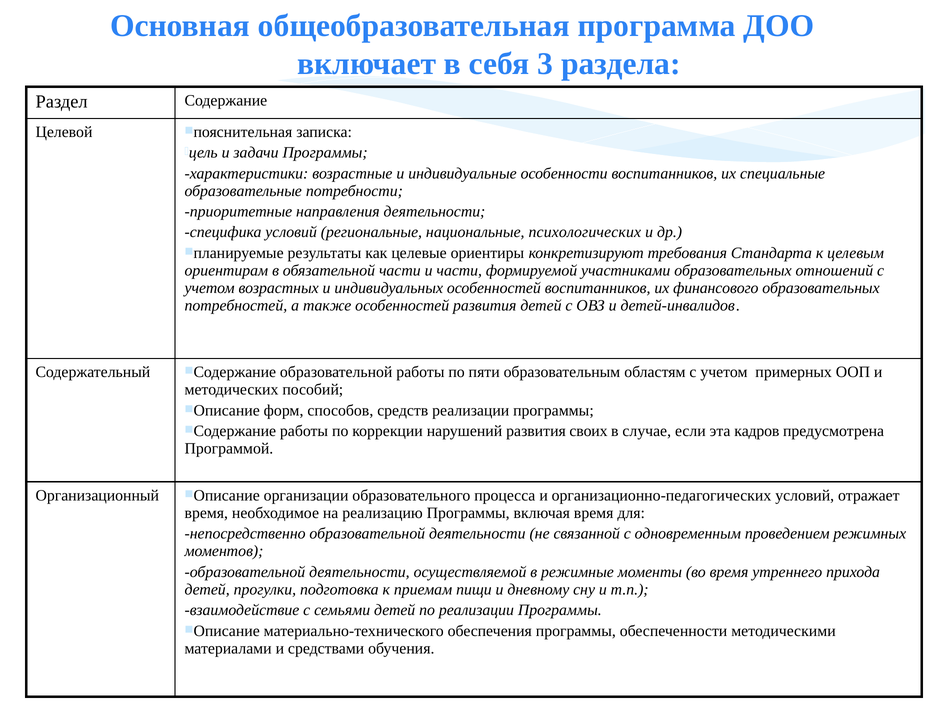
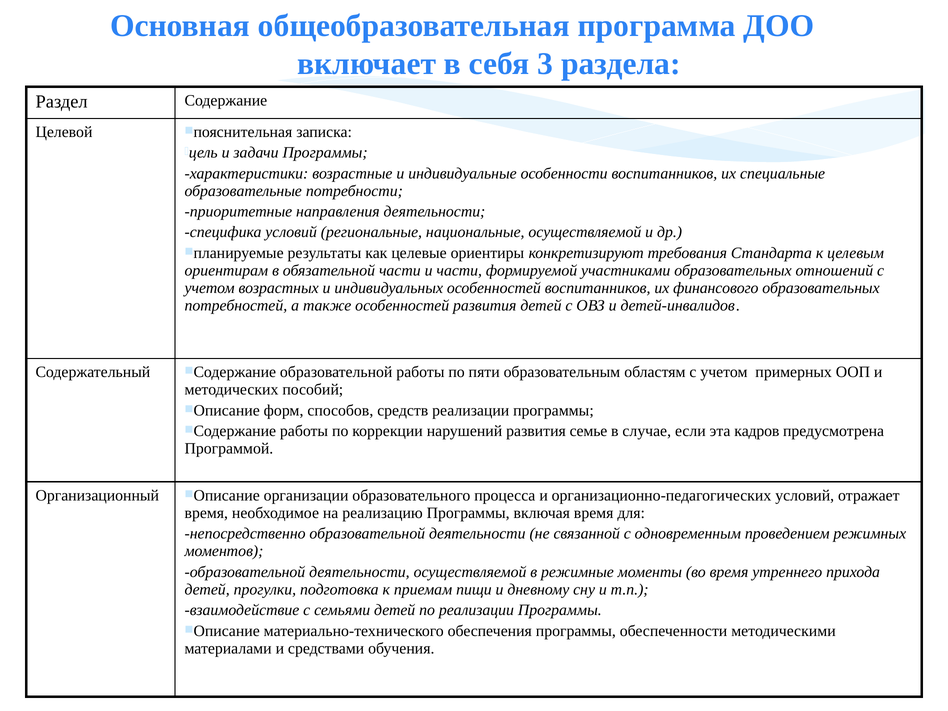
национальные психологических: психологических -> осуществляемой
своих: своих -> семье
